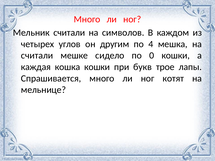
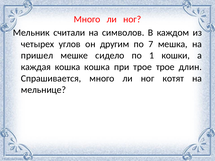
4: 4 -> 7
считали at (37, 56): считали -> пришел
0: 0 -> 1
кошка кошки: кошки -> кошка
при букв: букв -> трое
лапы: лапы -> длин
